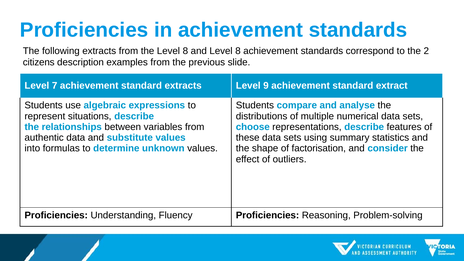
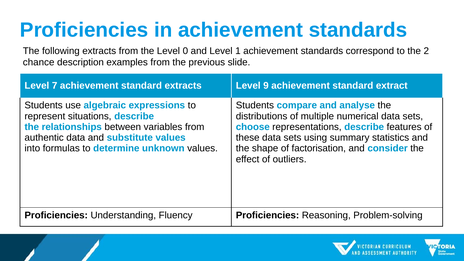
the Level 8: 8 -> 0
and Level 8: 8 -> 1
citizens: citizens -> chance
